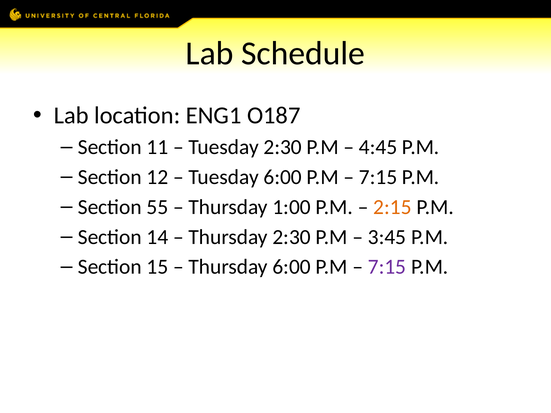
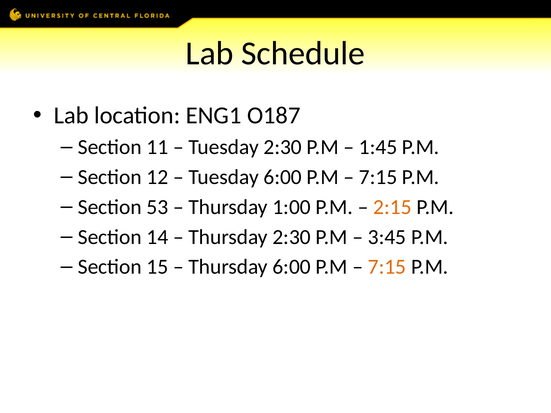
4:45: 4:45 -> 1:45
55: 55 -> 53
7:15 at (387, 267) colour: purple -> orange
